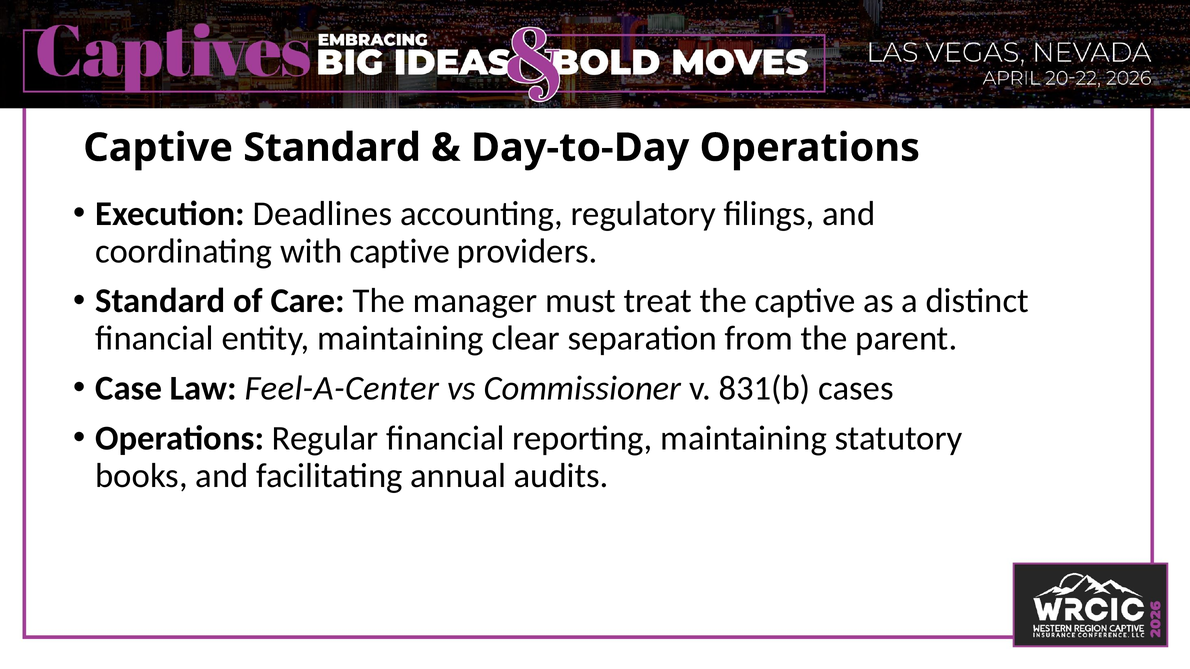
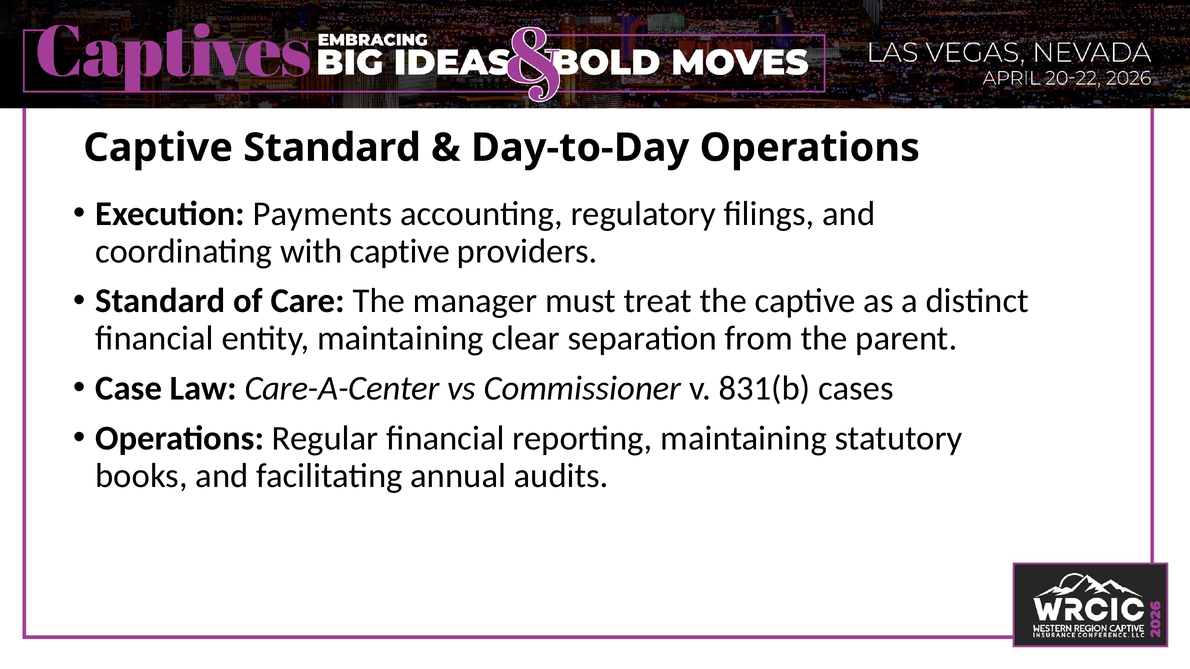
Deadlines: Deadlines -> Payments
Feel-A-Center: Feel-A-Center -> Care-A-Center
